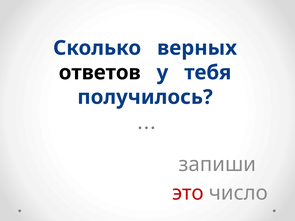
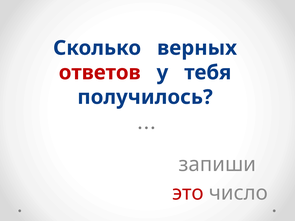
ответов colour: black -> red
